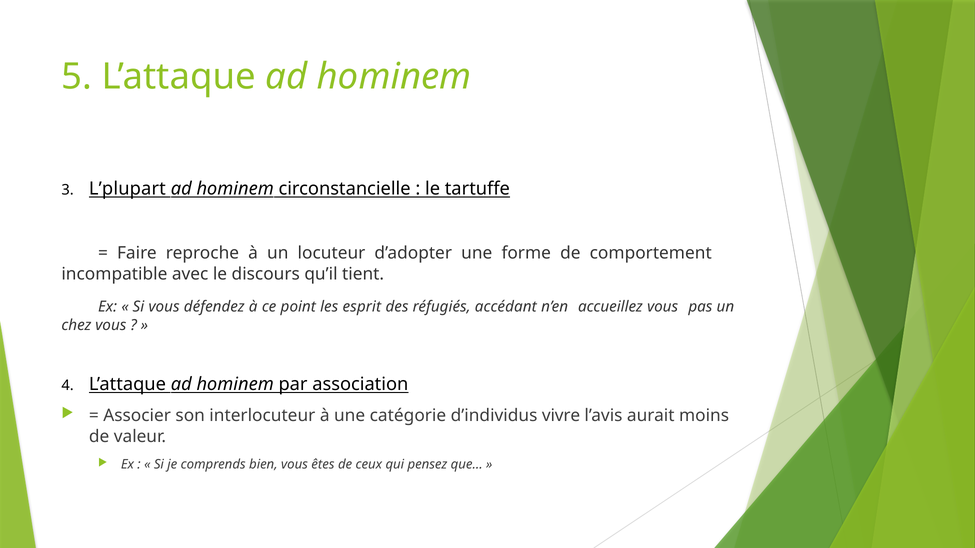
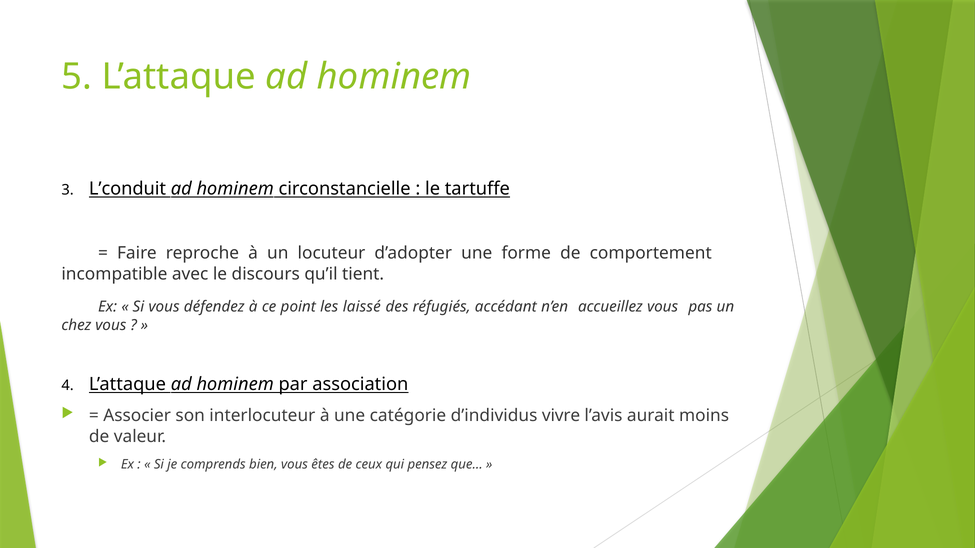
L’plupart: L’plupart -> L’conduit
esprit: esprit -> laissé
